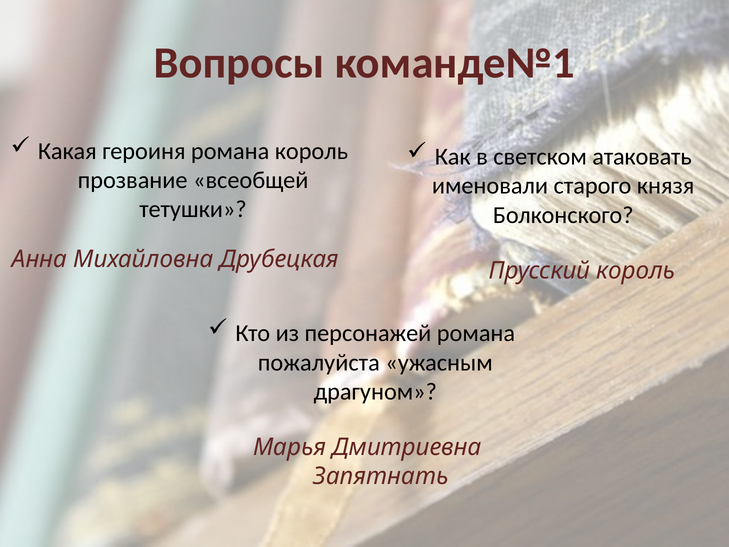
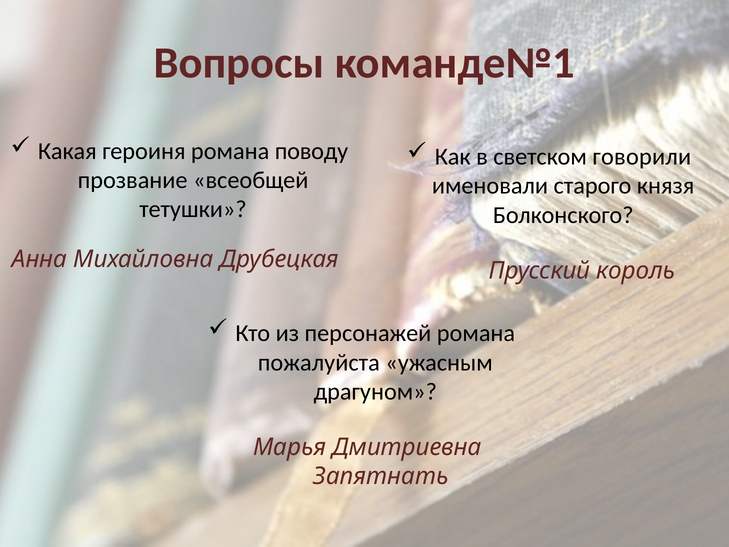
романа король: король -> поводу
атаковать: атаковать -> говорили
